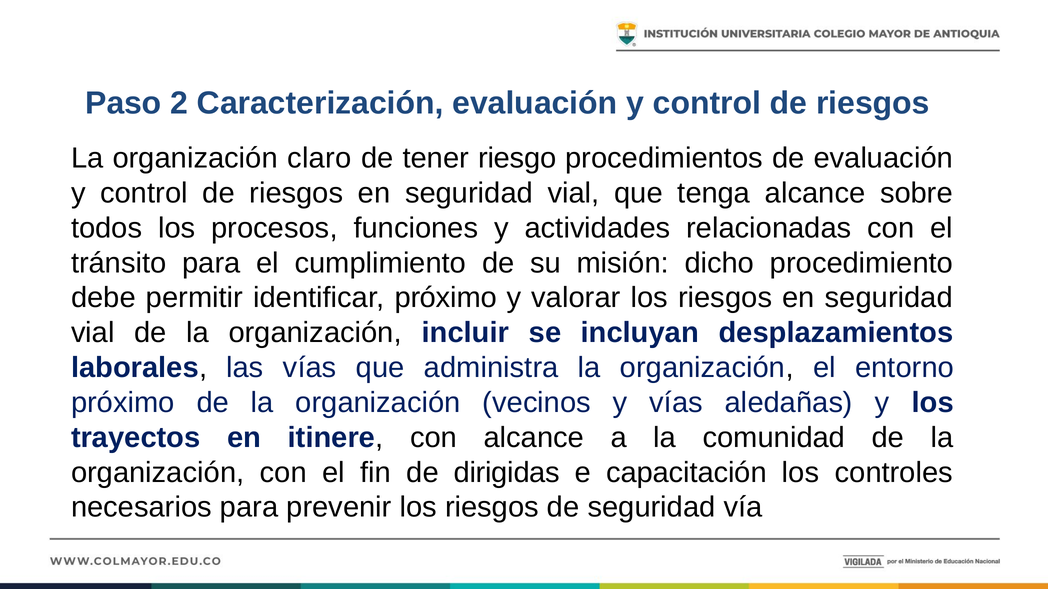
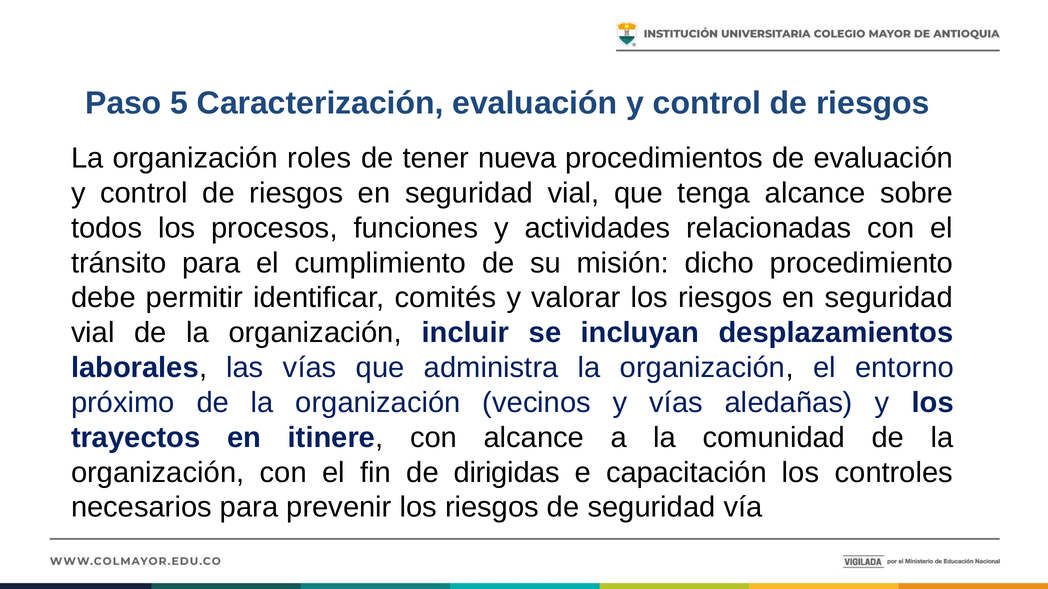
2: 2 -> 5
claro: claro -> roles
riesgo: riesgo -> nueva
identificar próximo: próximo -> comités
